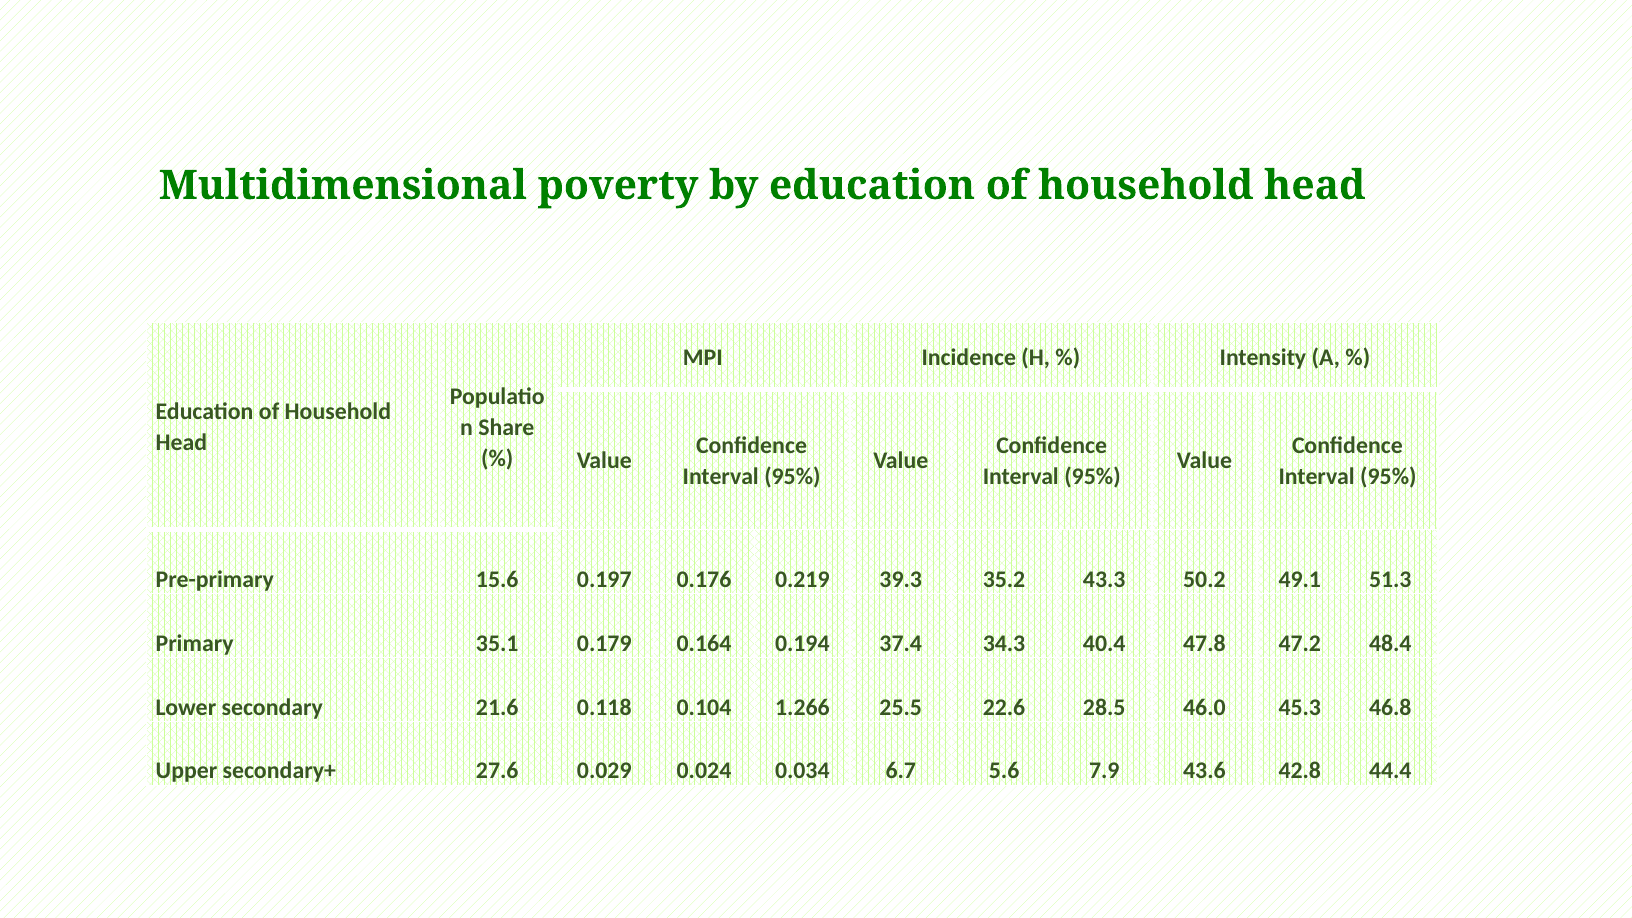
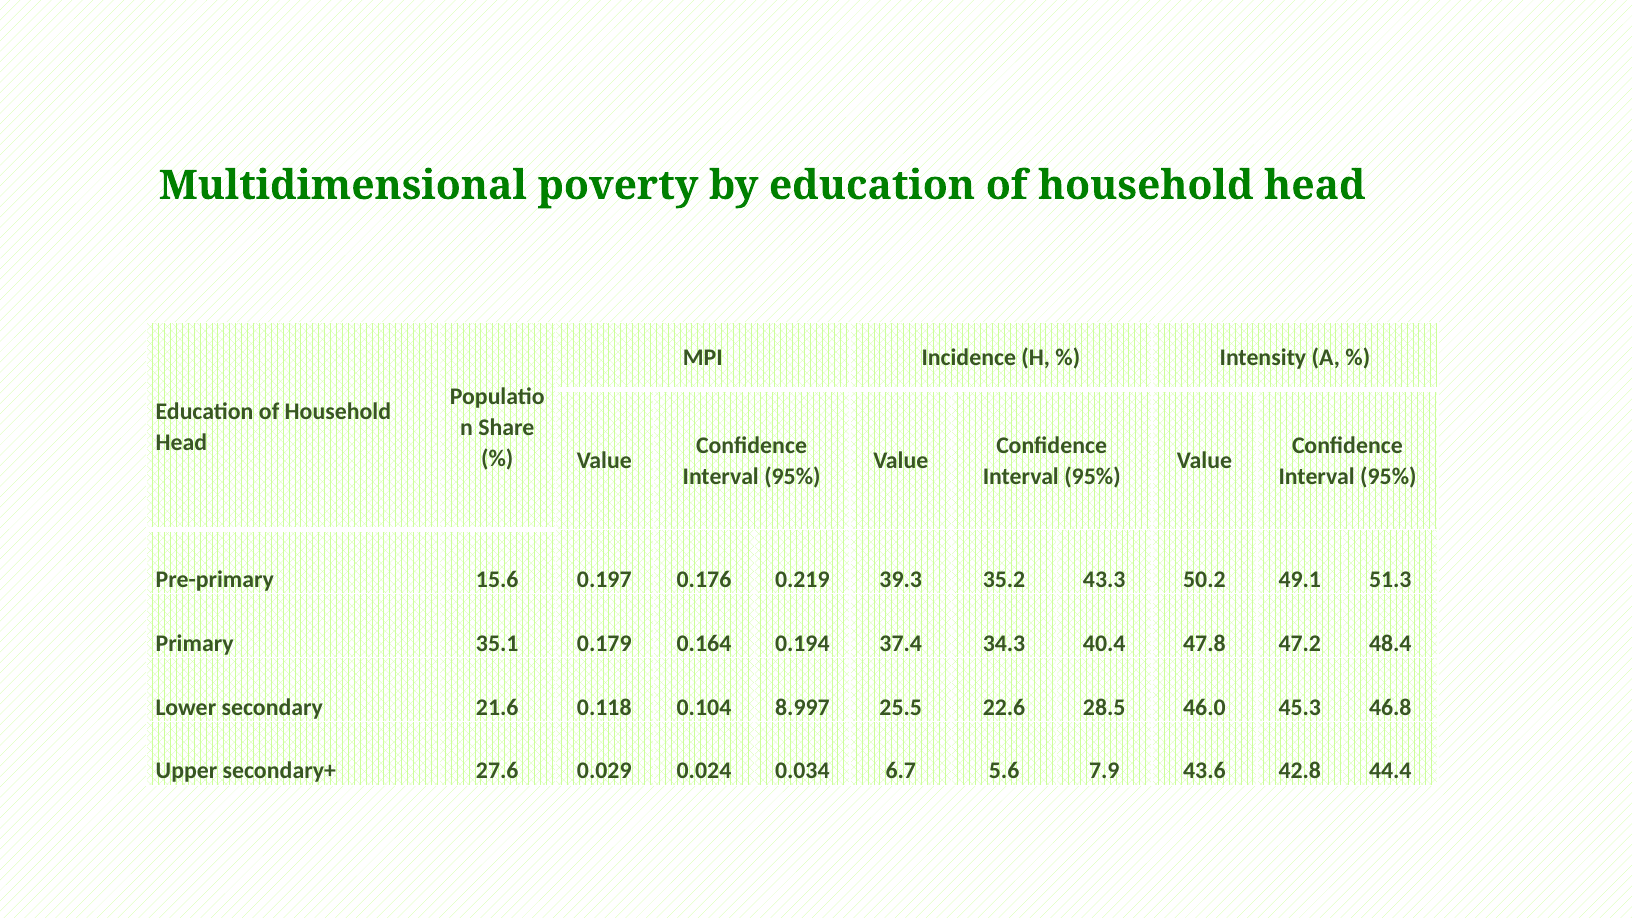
1.266: 1.266 -> 8.997
